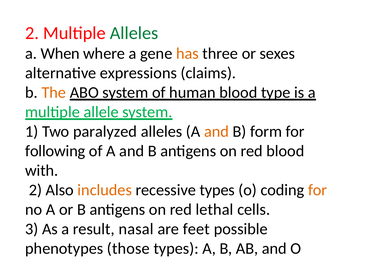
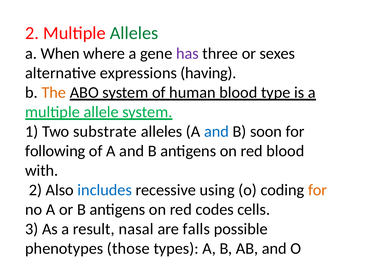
has colour: orange -> purple
claims: claims -> having
paralyzed: paralyzed -> substrate
and at (216, 132) colour: orange -> blue
form: form -> soon
includes colour: orange -> blue
recessive types: types -> using
lethal: lethal -> codes
feet: feet -> falls
